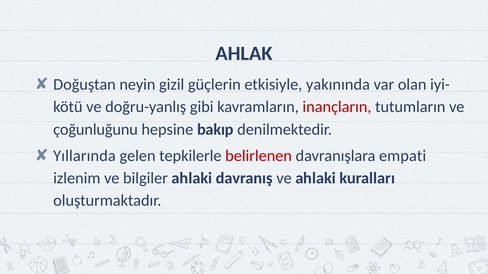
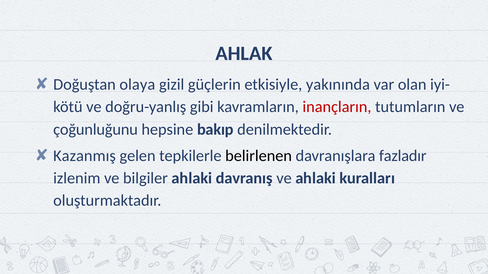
neyin: neyin -> olaya
Yıllarında: Yıllarında -> Kazanmış
belirlenen colour: red -> black
empati: empati -> fazladır
